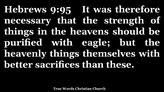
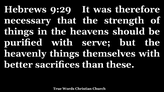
9:95: 9:95 -> 9:29
eagle: eagle -> serve
